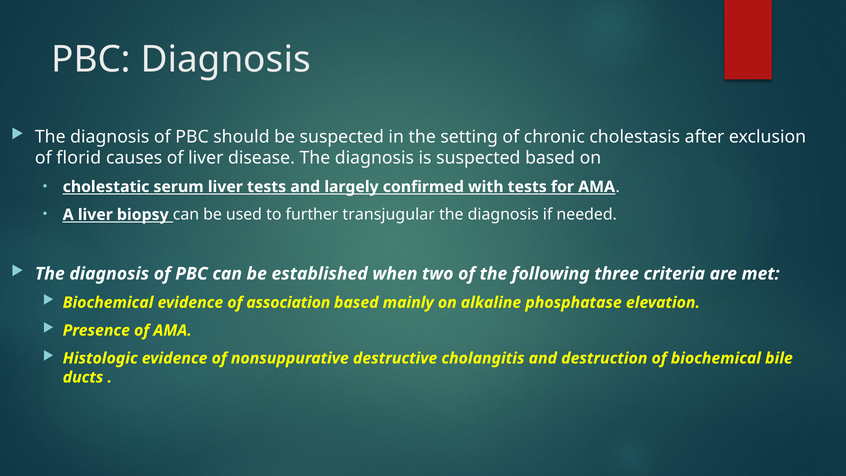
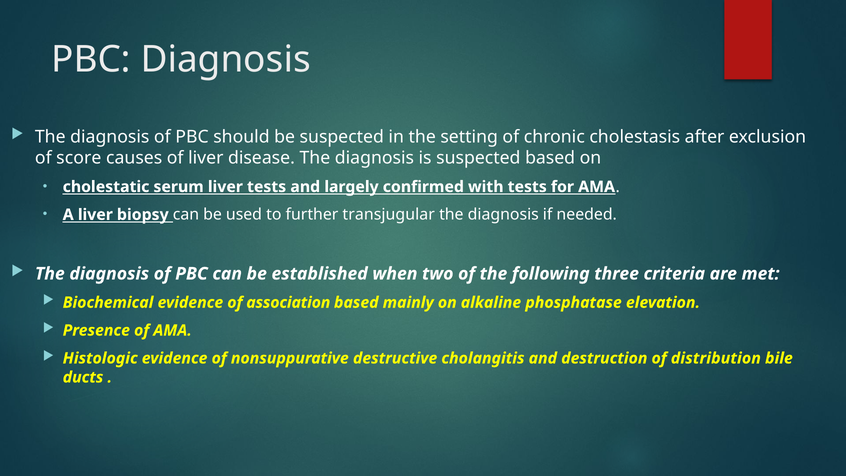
florid: florid -> score
of biochemical: biochemical -> distribution
